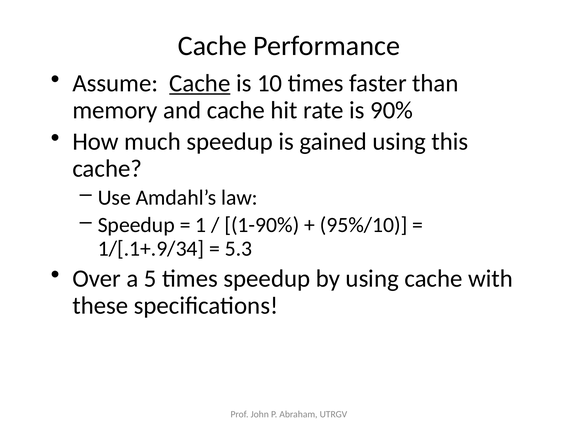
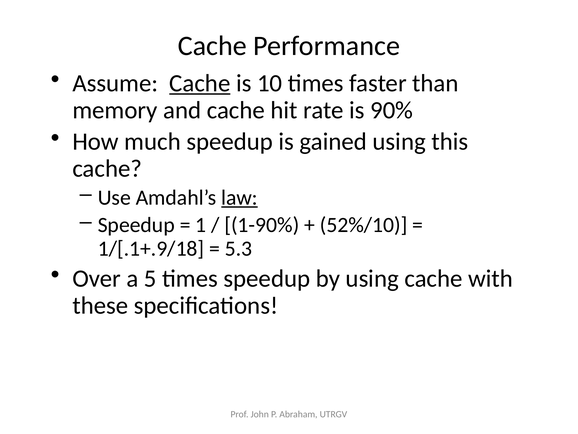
law underline: none -> present
95%/10: 95%/10 -> 52%/10
1/[.1+.9/34: 1/[.1+.9/34 -> 1/[.1+.9/18
